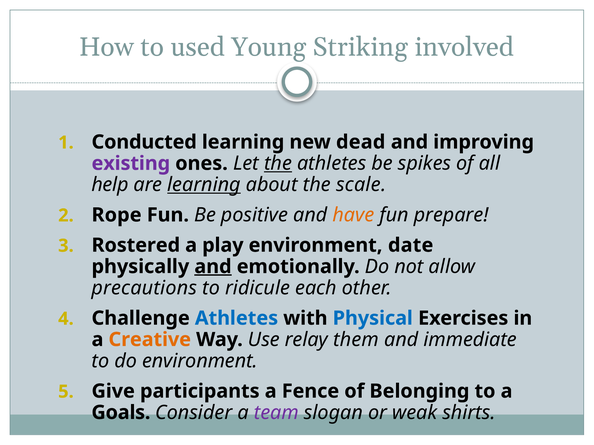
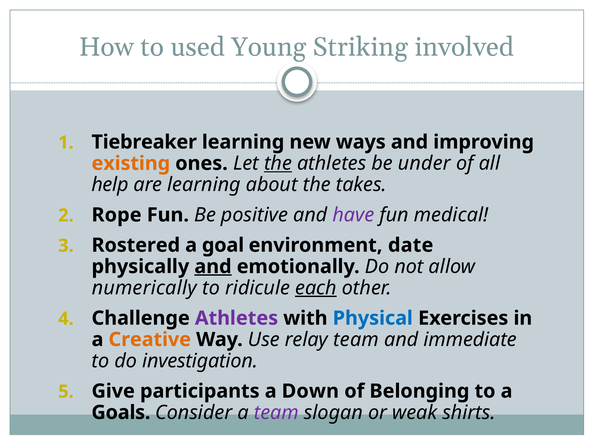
Conducted: Conducted -> Tiebreaker
dead: dead -> ways
existing colour: purple -> orange
spikes: spikes -> under
learning at (204, 185) underline: present -> none
scale: scale -> takes
have colour: orange -> purple
prepare: prepare -> medical
play: play -> goal
precautions: precautions -> numerically
each underline: none -> present
Athletes at (236, 319) colour: blue -> purple
relay them: them -> team
do environment: environment -> investigation
Fence: Fence -> Down
